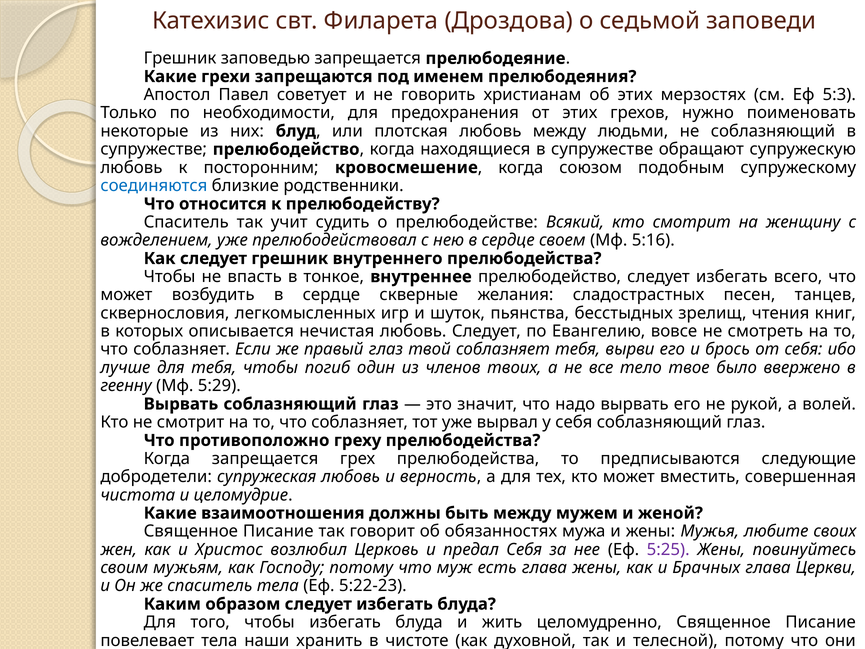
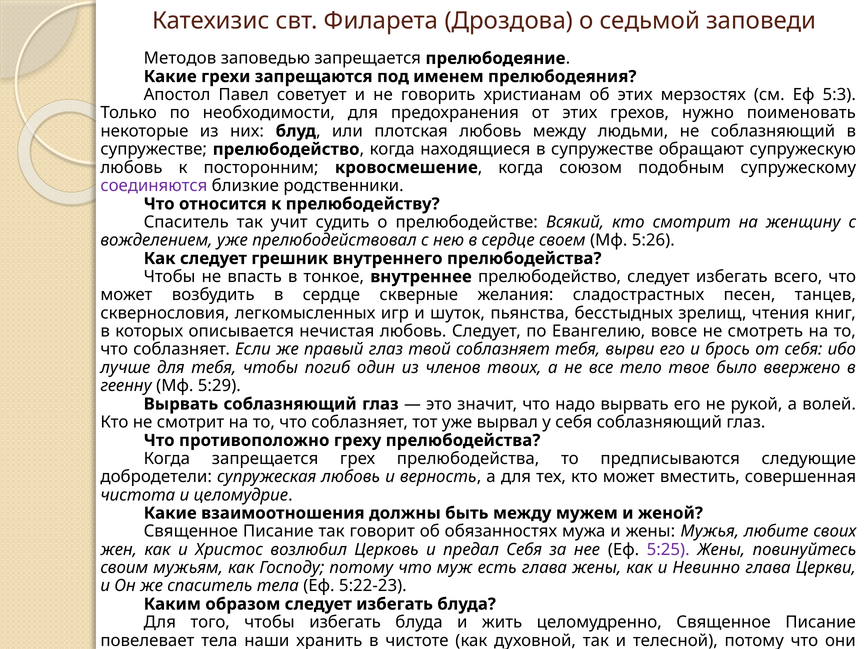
Грешник at (180, 58): Грешник -> Методов
соединяются colour: blue -> purple
5:16: 5:16 -> 5:26
Брачных: Брачных -> Невинно
